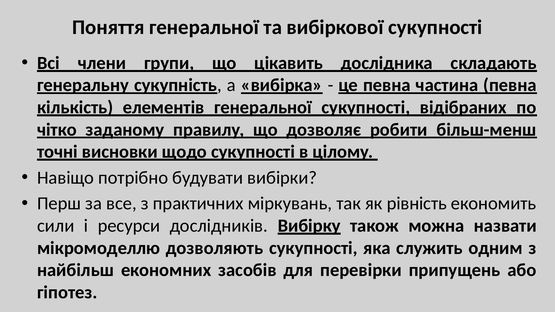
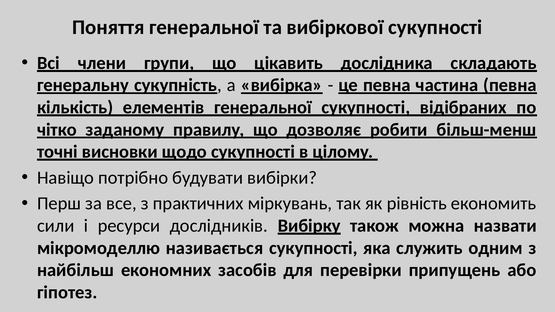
дозволяють: дозволяють -> називається
